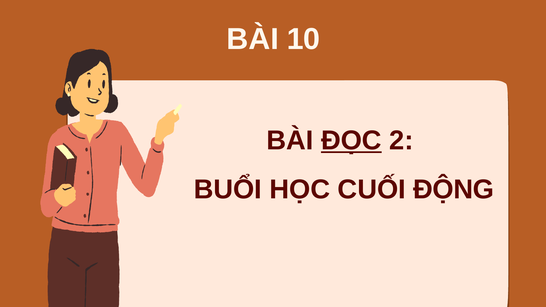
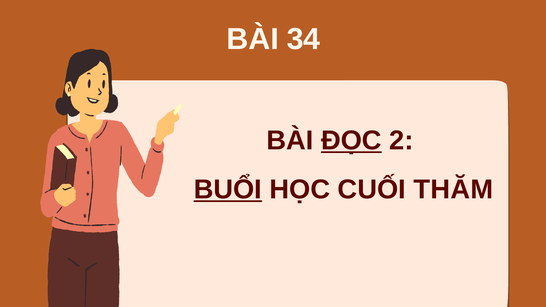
10: 10 -> 34
BUỔI underline: none -> present
ĐỘNG: ĐỘNG -> THĂM
